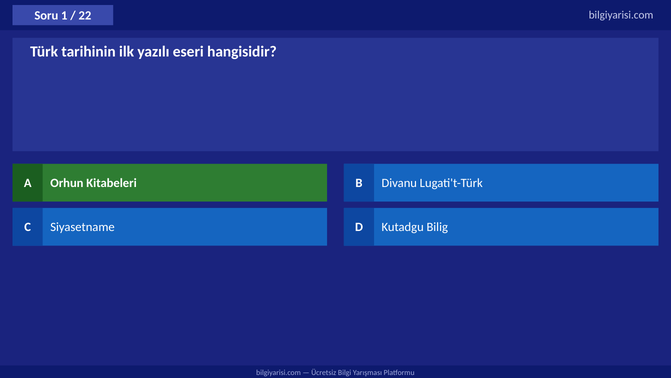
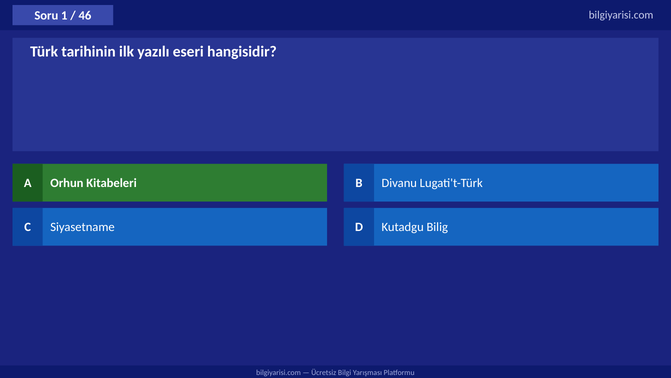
22: 22 -> 46
